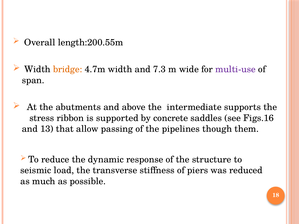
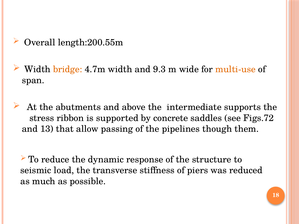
7.3: 7.3 -> 9.3
multi-use colour: purple -> orange
Figs.16: Figs.16 -> Figs.72
